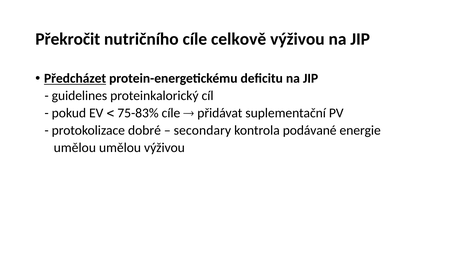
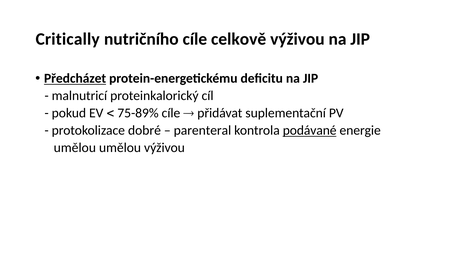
Překročit: Překročit -> Critically
guidelines: guidelines -> malnutricí
75-83%: 75-83% -> 75-89%
secondary: secondary -> parenteral
podávané underline: none -> present
